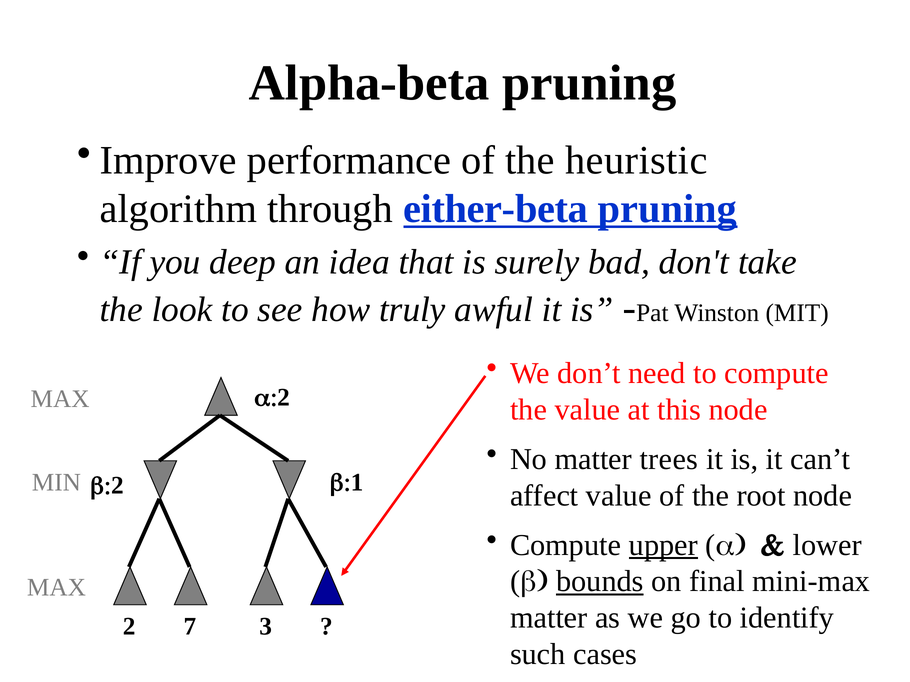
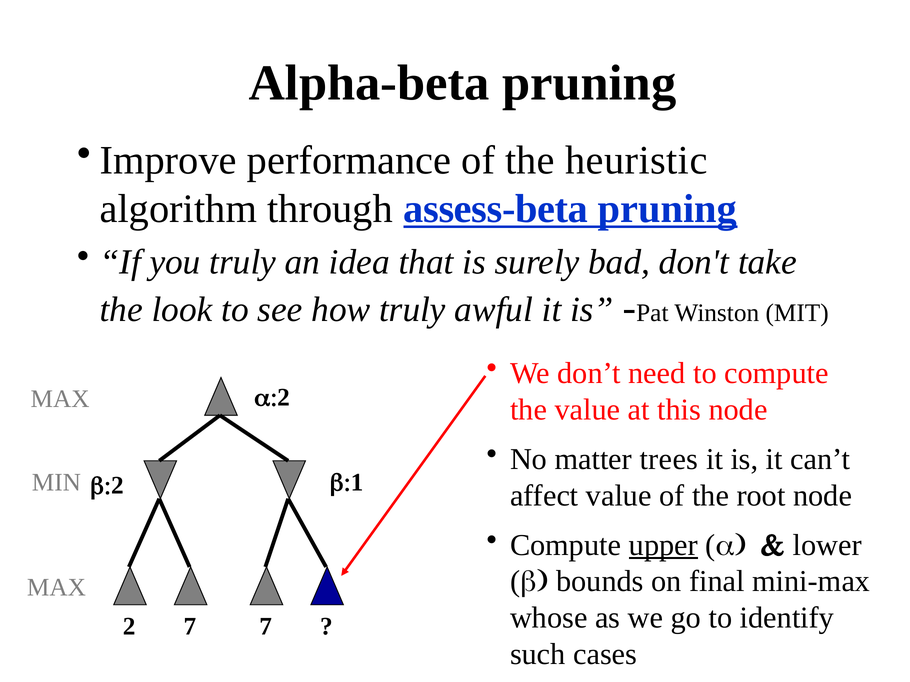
either-beta: either-beta -> assess-beta
you deep: deep -> truly
bounds underline: present -> none
matter at (549, 618): matter -> whose
7 3: 3 -> 7
